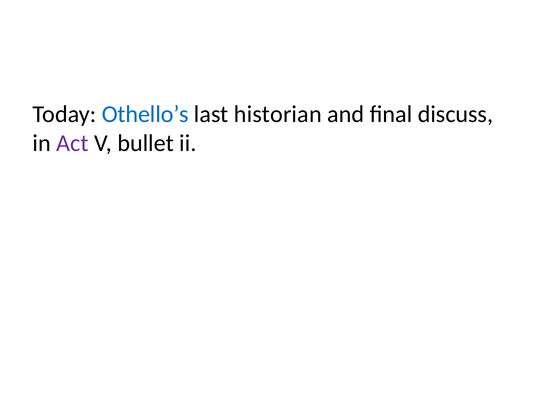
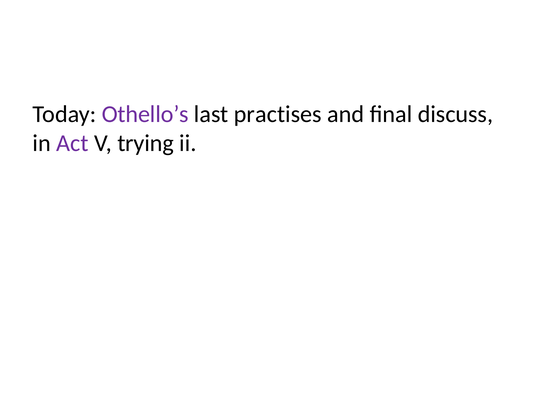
Othello’s colour: blue -> purple
historian: historian -> practises
bullet: bullet -> trying
